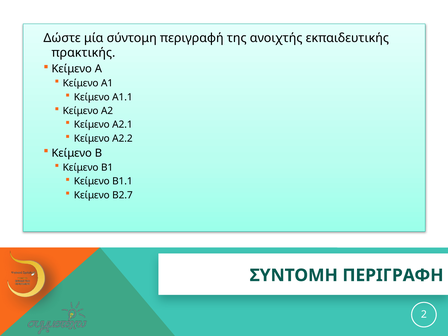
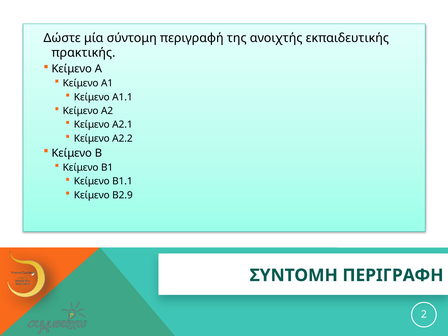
Β2.7: Β2.7 -> Β2.9
